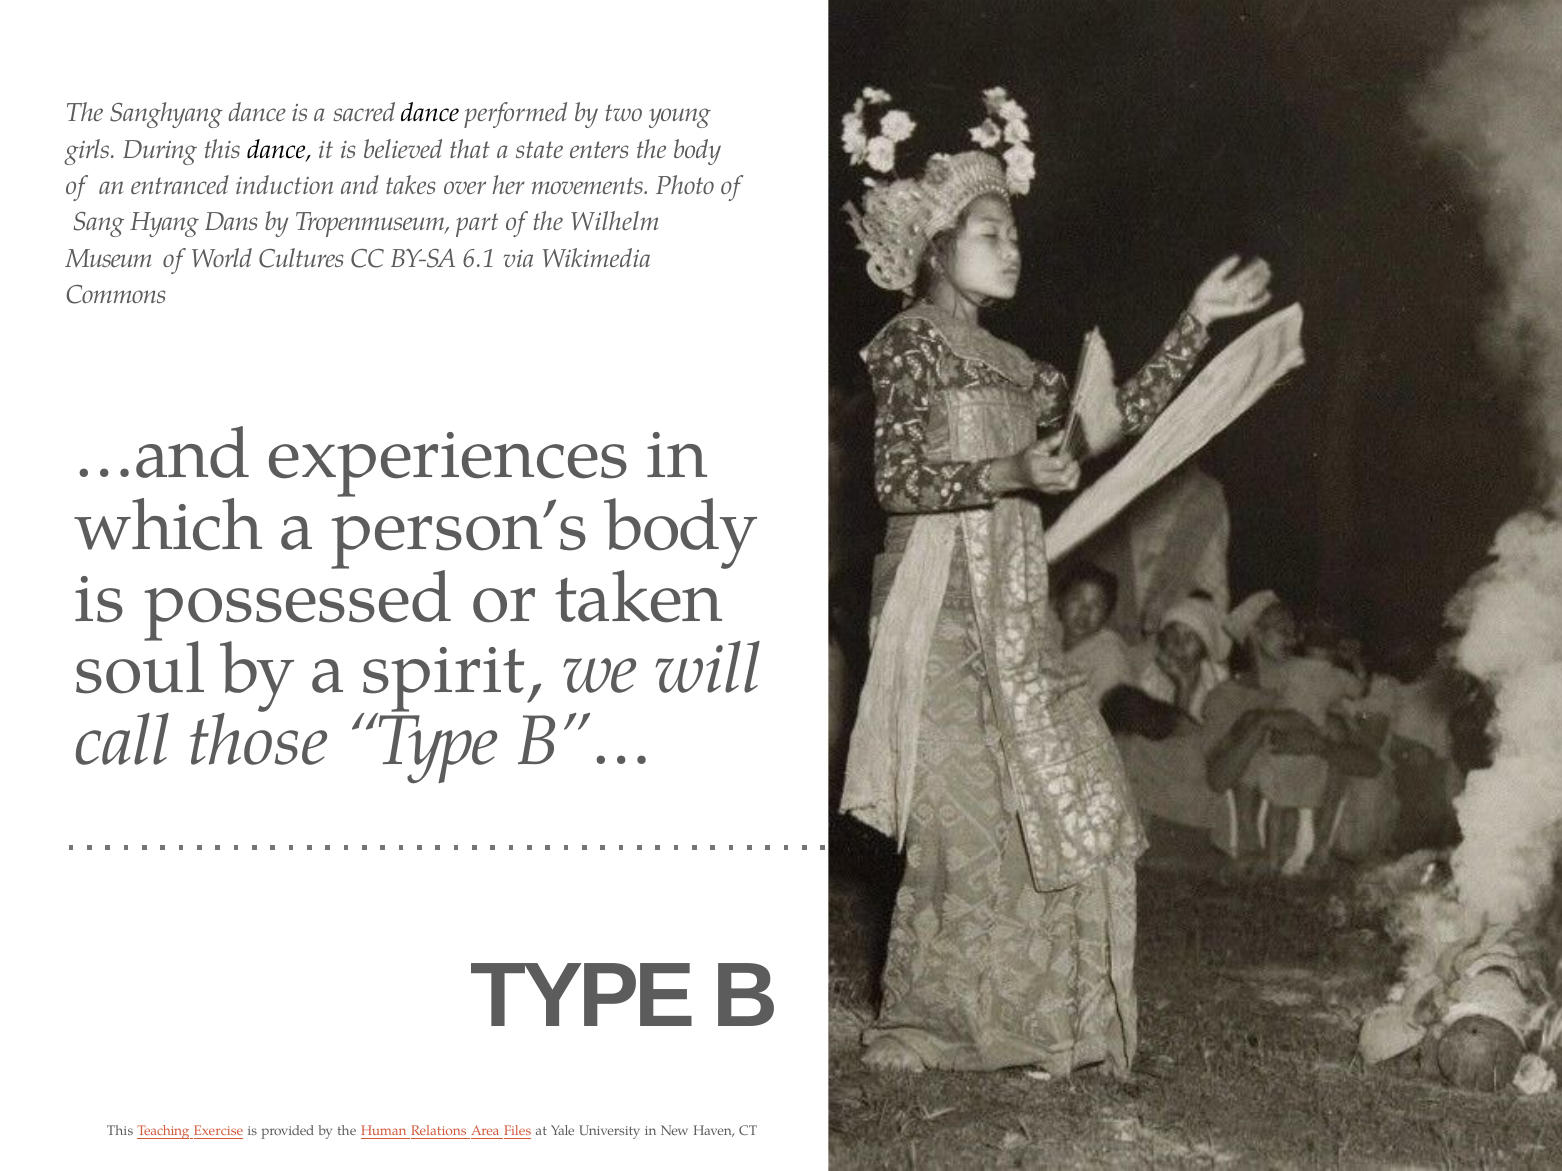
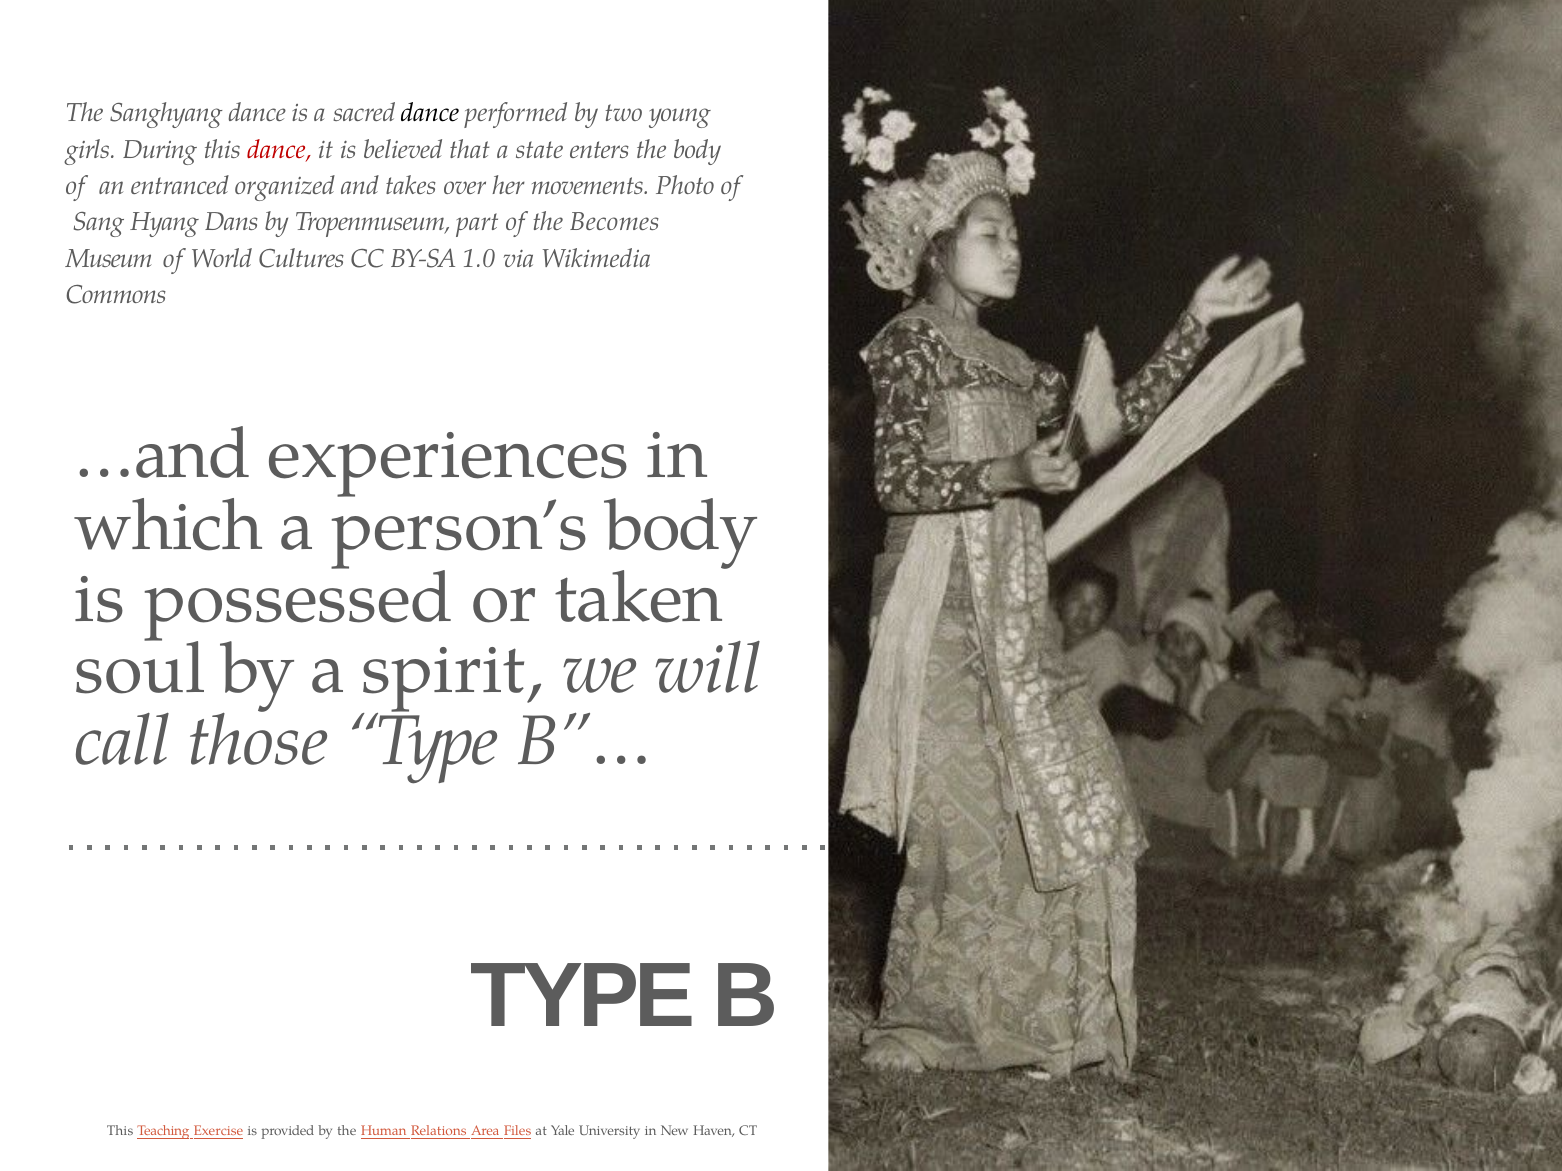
dance at (280, 150) colour: black -> red
induction: induction -> organized
Wilhelm: Wilhelm -> Becomes
6.1: 6.1 -> 1.0
